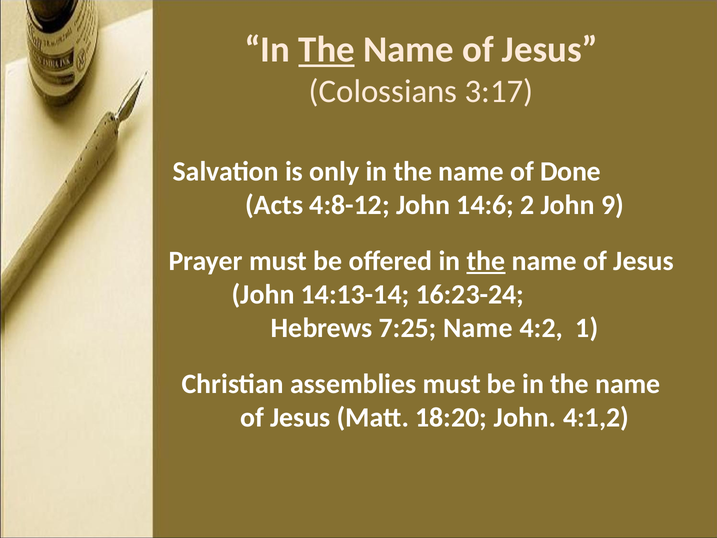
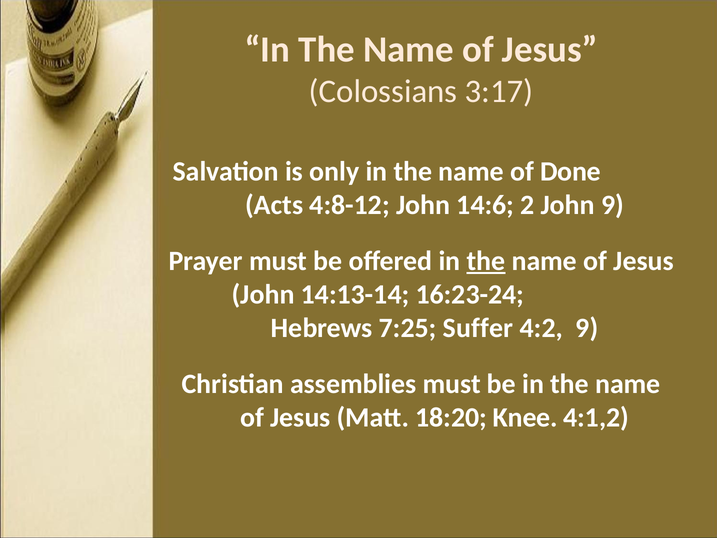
The at (327, 50) underline: present -> none
7:25 Name: Name -> Suffer
4:2 1: 1 -> 9
18:20 John: John -> Knee
